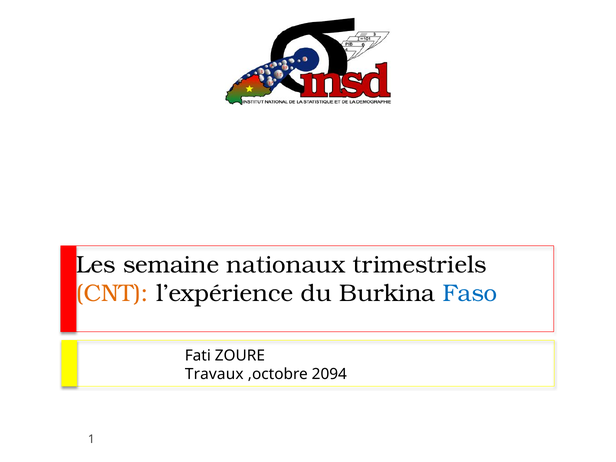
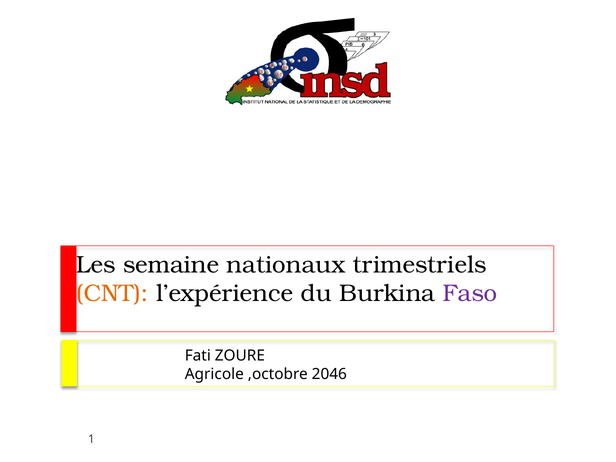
Faso colour: blue -> purple
Travaux: Travaux -> Agricole
2094: 2094 -> 2046
